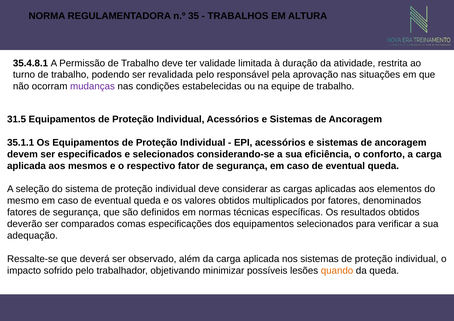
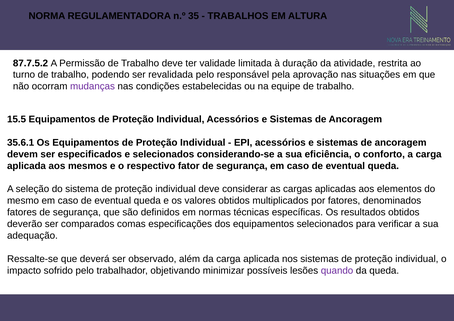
35.4.8.1: 35.4.8.1 -> 87.7.5.2
31.5: 31.5 -> 15.5
35.1.1: 35.1.1 -> 35.6.1
quando colour: orange -> purple
